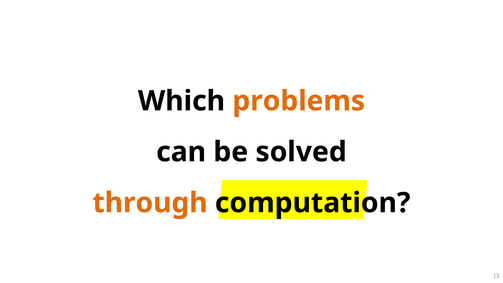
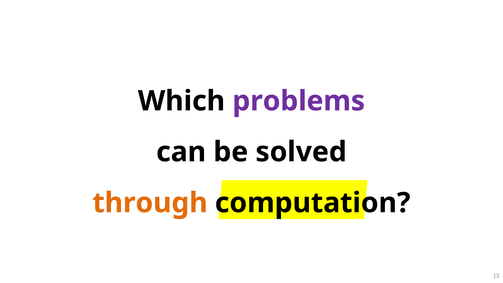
problems colour: orange -> purple
